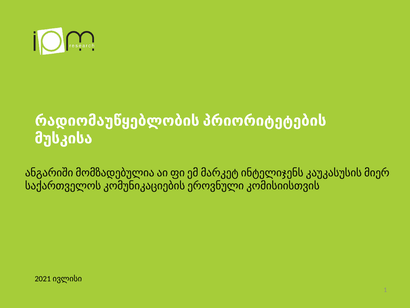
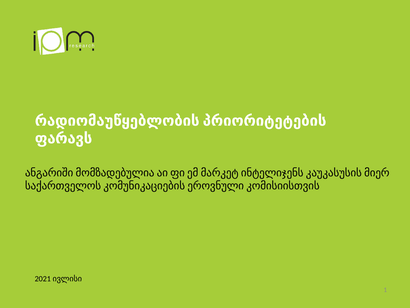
მუსკისა: მუსკისა -> ფარავს
